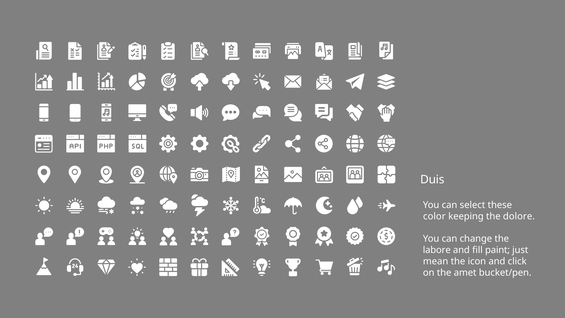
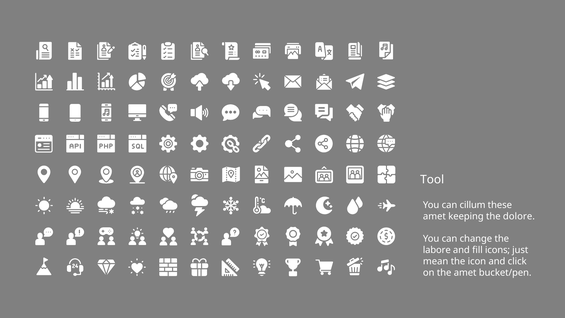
Duis: Duis -> Tool
select: select -> cillum
color at (434, 216): color -> amet
paint: paint -> icons
